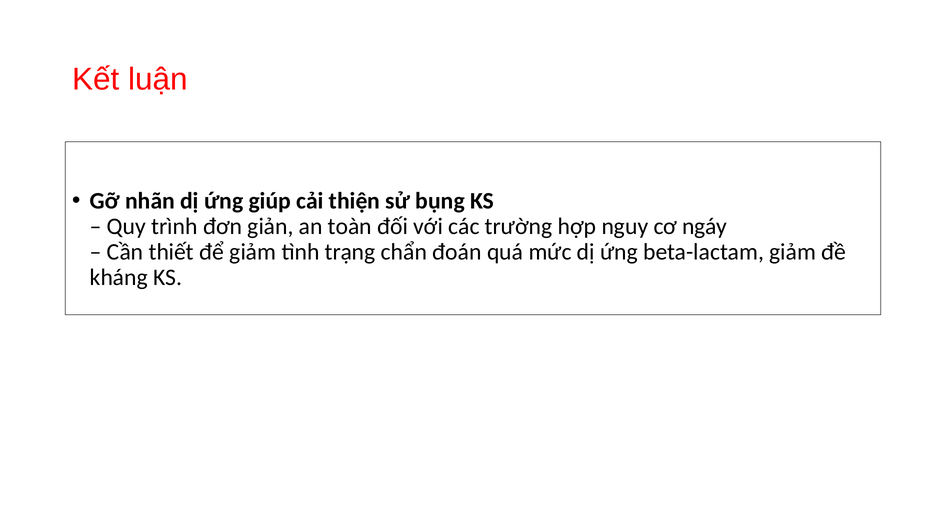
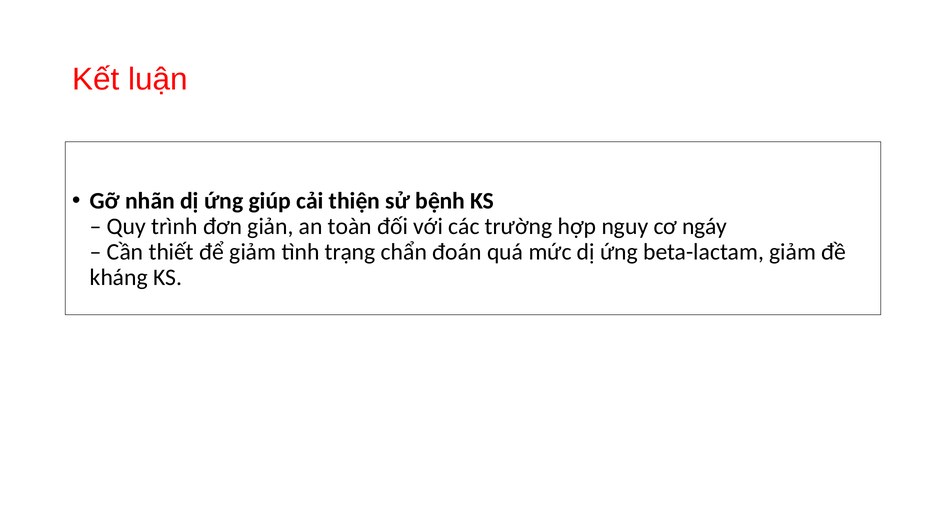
bụng: bụng -> bệnh
